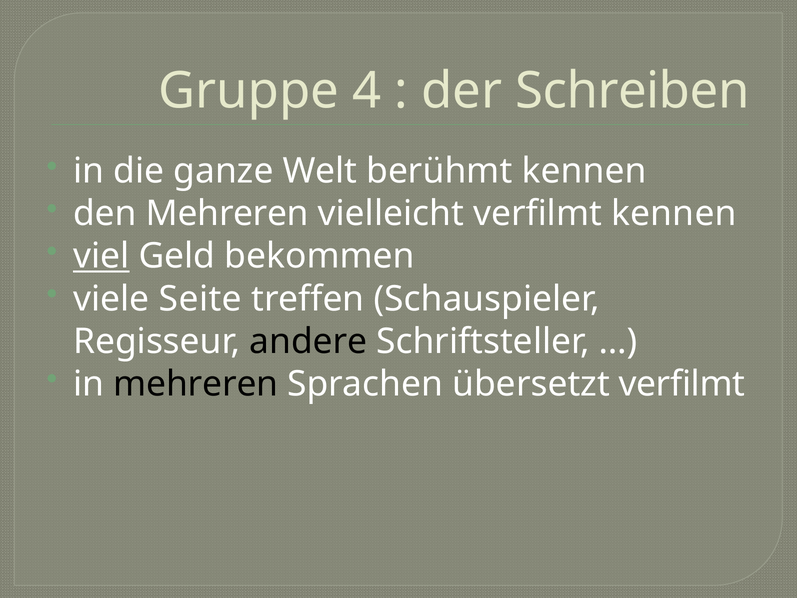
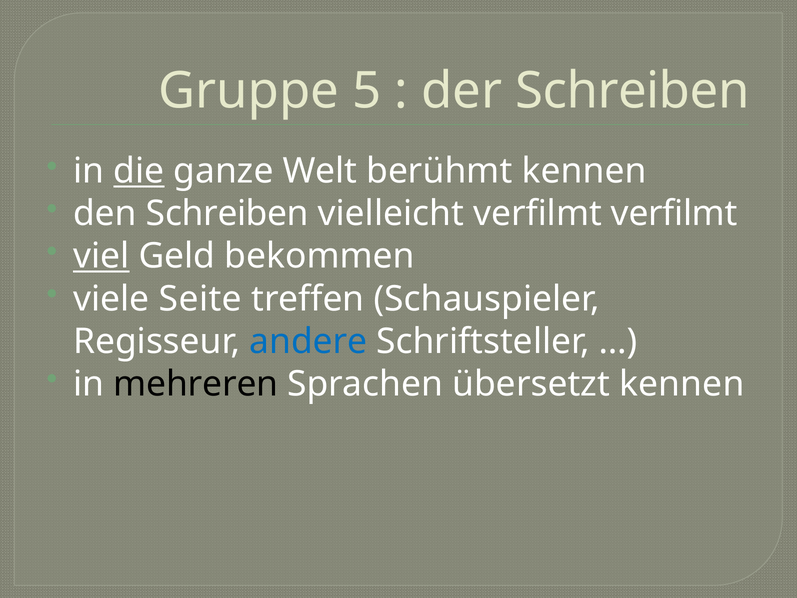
4: 4 -> 5
die underline: none -> present
den Mehreren: Mehreren -> Schreiben
verfilmt kennen: kennen -> verfilmt
andere colour: black -> blue
übersetzt verfilmt: verfilmt -> kennen
